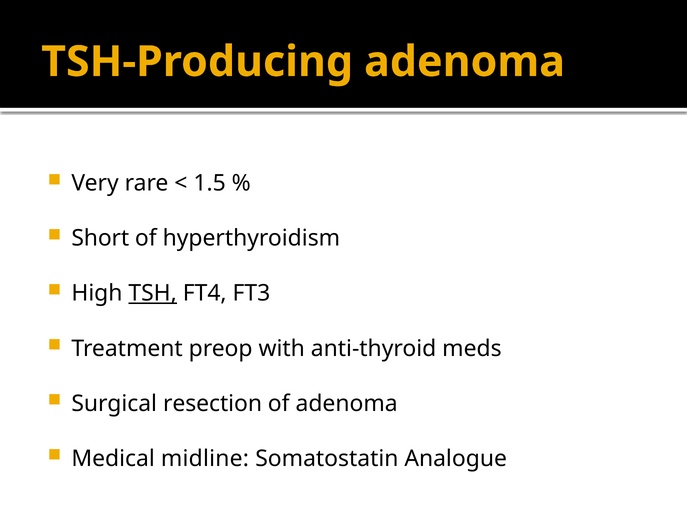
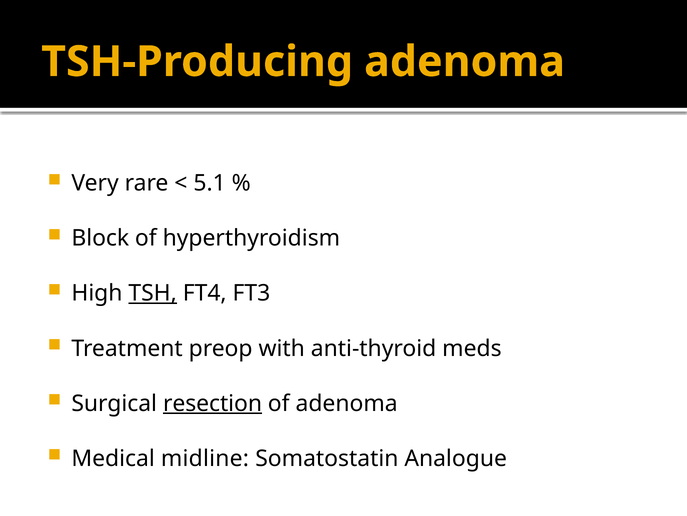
1.5: 1.5 -> 5.1
Short: Short -> Block
resection underline: none -> present
